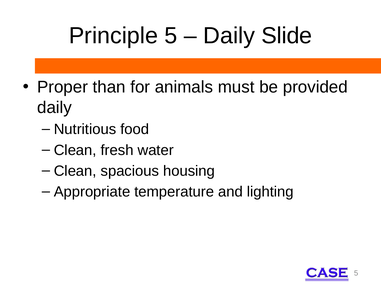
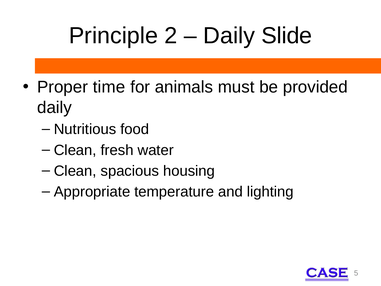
Principle 5: 5 -> 2
than: than -> time
